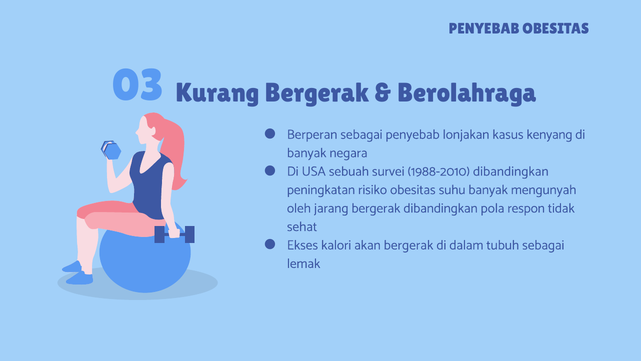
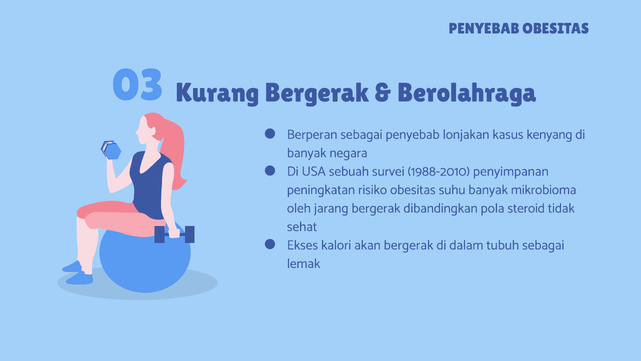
1988-2010 dibandingkan: dibandingkan -> penyimpanan
mengunyah: mengunyah -> mikrobioma
respon: respon -> steroid
